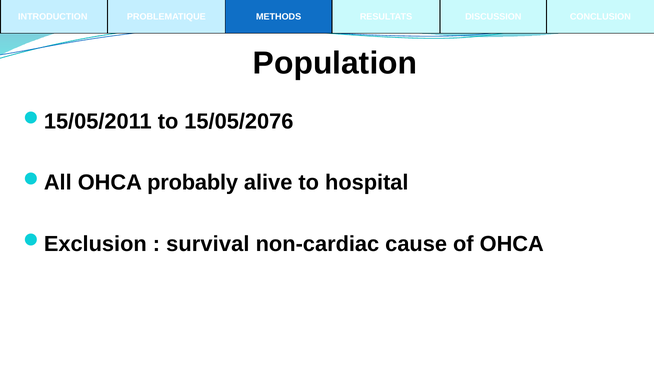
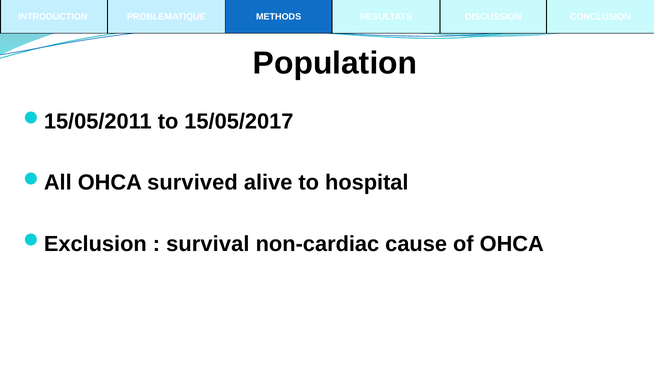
15/05/2076: 15/05/2076 -> 15/05/2017
probably: probably -> survived
